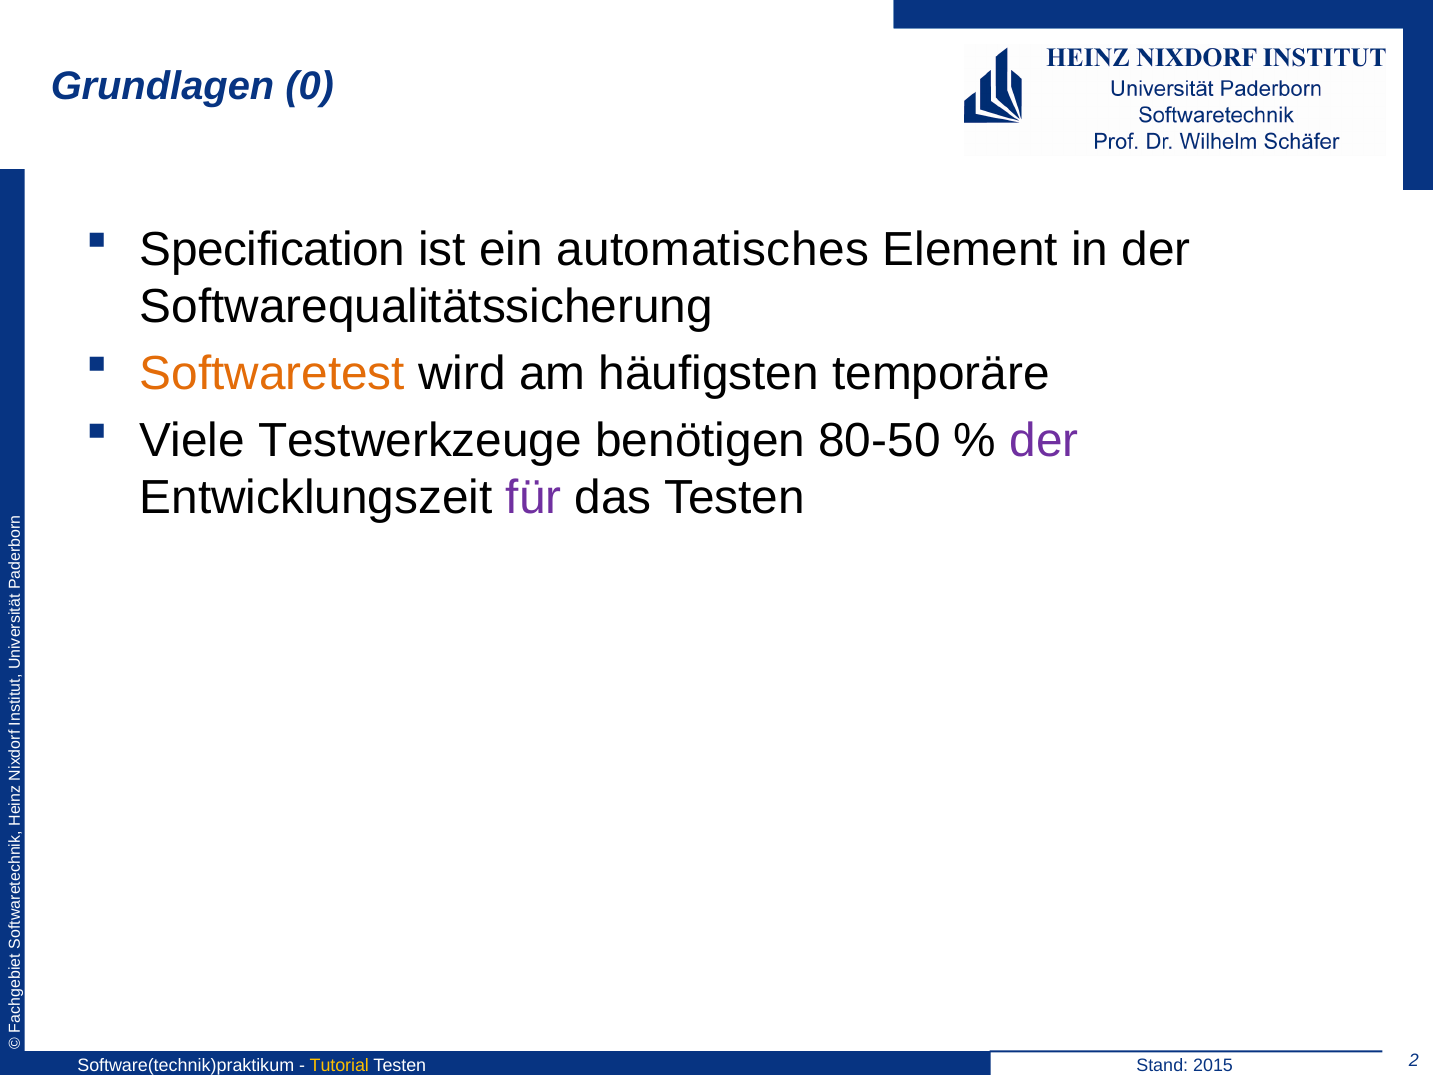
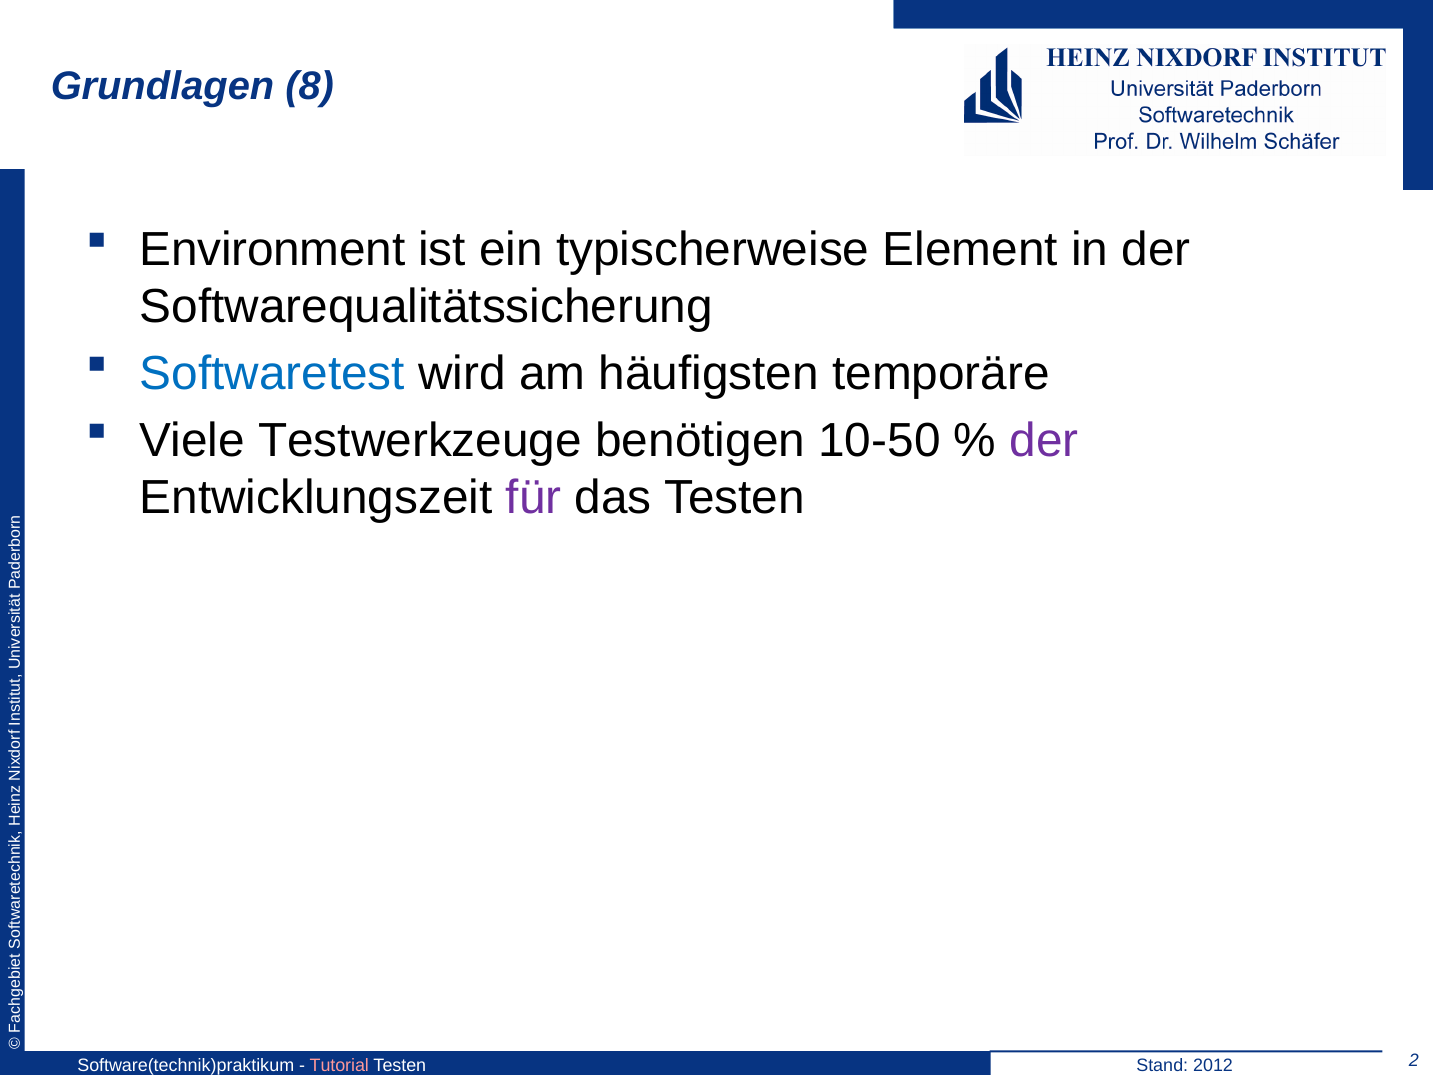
0: 0 -> 8
Specification: Specification -> Environment
automatisches: automatisches -> typischerweise
Softwaretest colour: orange -> blue
80-50: 80-50 -> 10-50
Tutorial colour: yellow -> pink
2015: 2015 -> 2012
